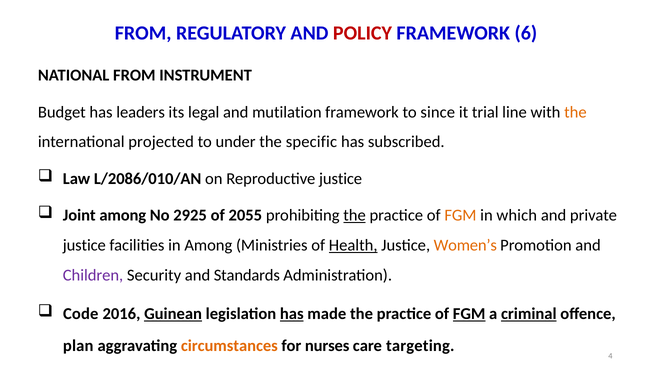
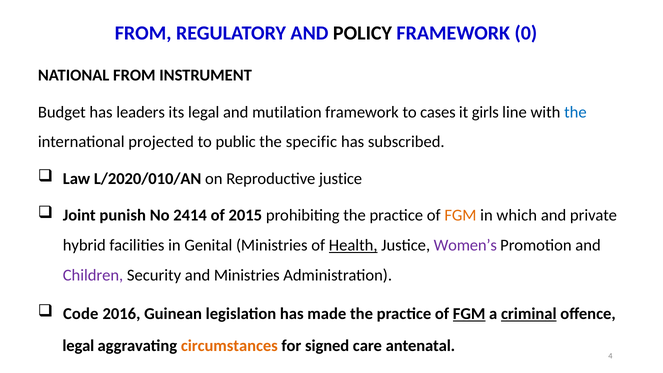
POLICY colour: red -> black
6: 6 -> 0
since: since -> cases
trial: trial -> girls
the at (575, 112) colour: orange -> blue
under: under -> public
L/2086/010/AN: L/2086/010/AN -> L/2020/010/AN
Joint among: among -> punish
2925: 2925 -> 2414
2055: 2055 -> 2015
the at (355, 215) underline: present -> none
justice at (84, 245): justice -> hybrid
in Among: Among -> Genital
Women’s colour: orange -> purple
and Standards: Standards -> Ministries
Guinean underline: present -> none
has at (292, 314) underline: present -> none
plan at (78, 346): plan -> legal
nurses: nurses -> signed
targeting: targeting -> antenatal
